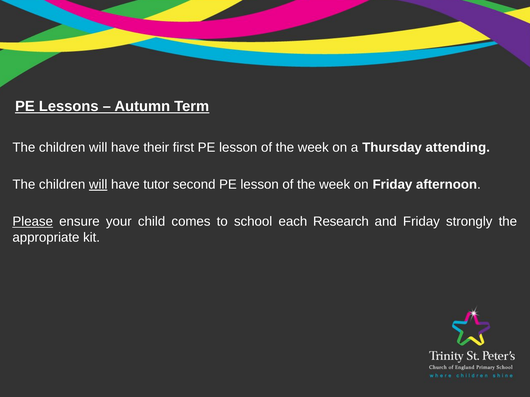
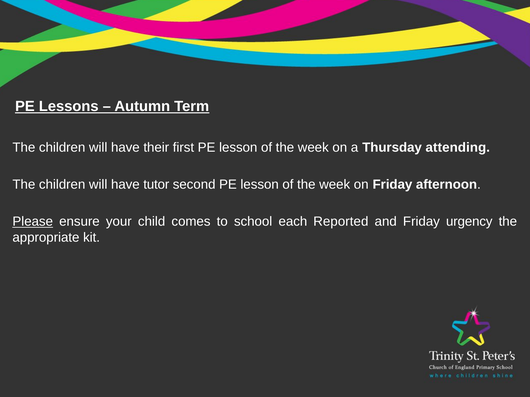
will at (98, 185) underline: present -> none
Research: Research -> Reported
strongly: strongly -> urgency
